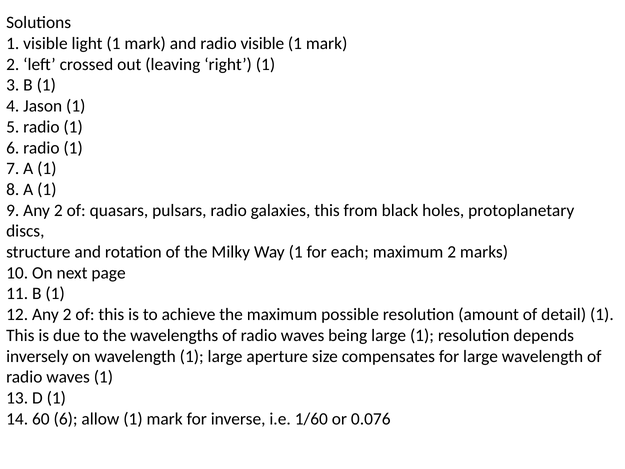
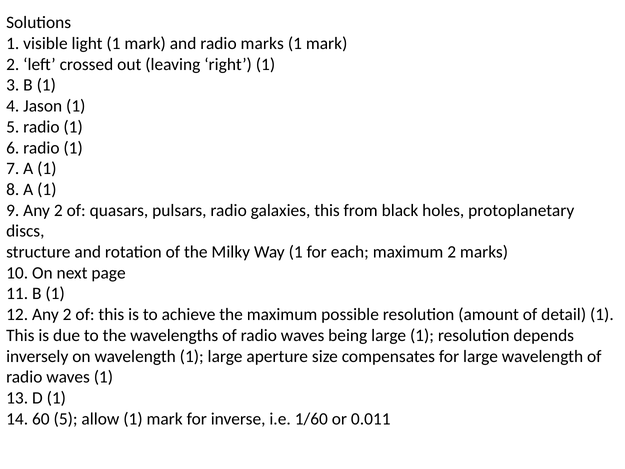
radio visible: visible -> marks
60 6: 6 -> 5
0.076: 0.076 -> 0.011
